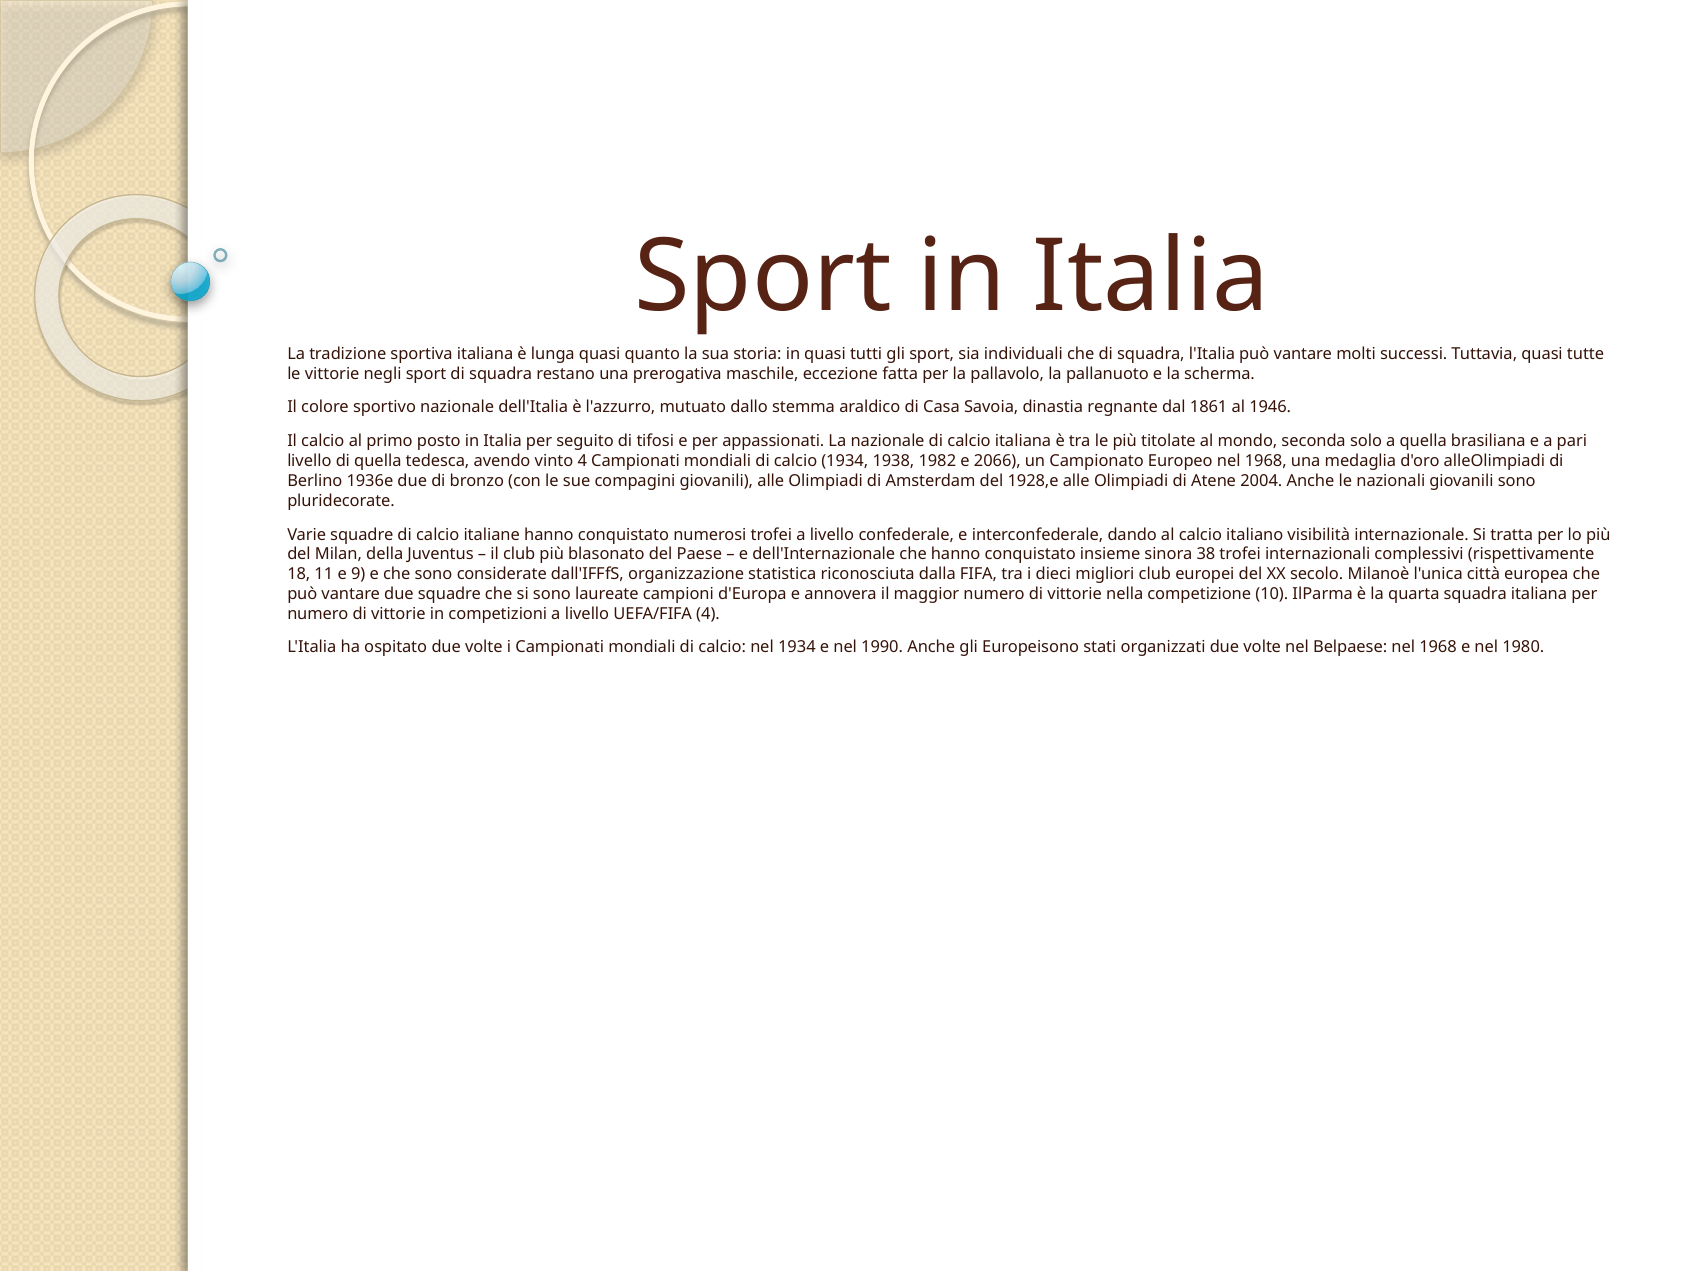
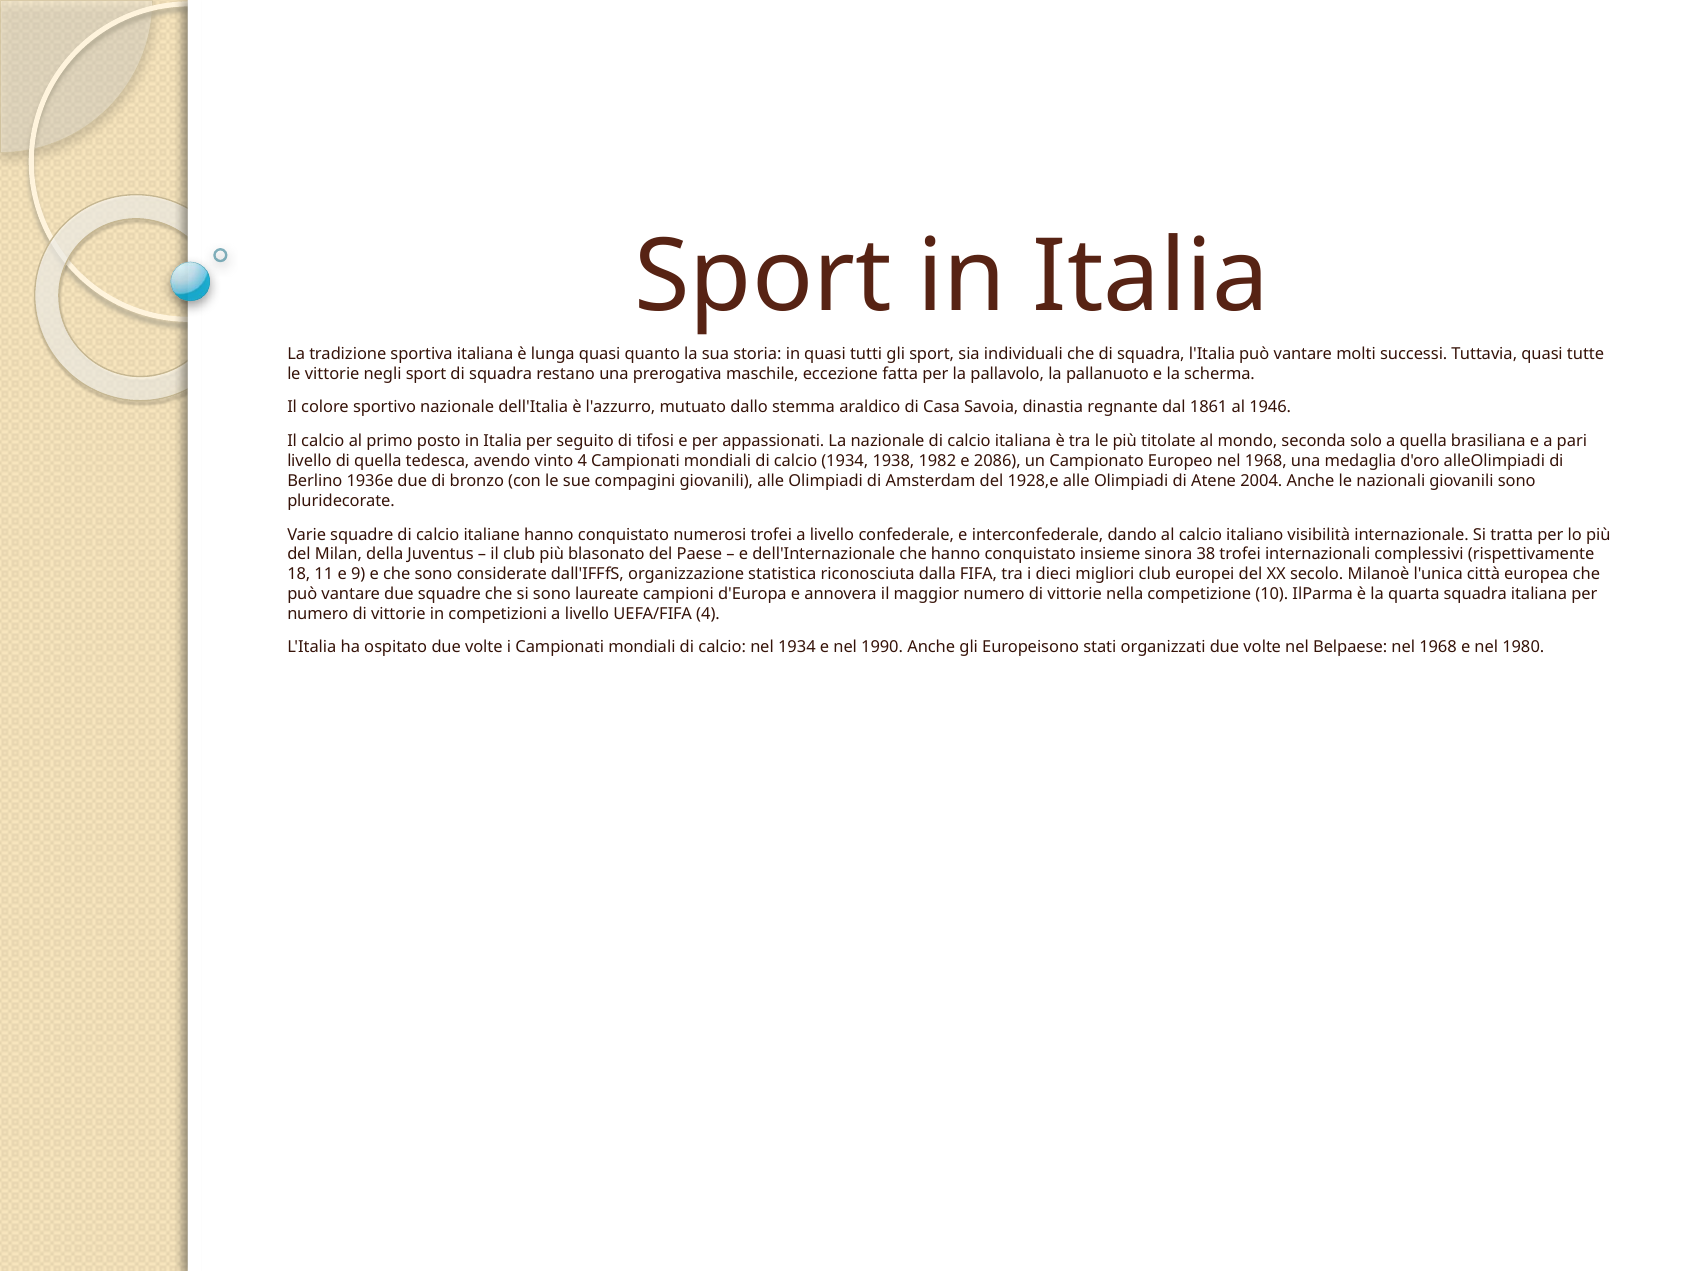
2066: 2066 -> 2086
